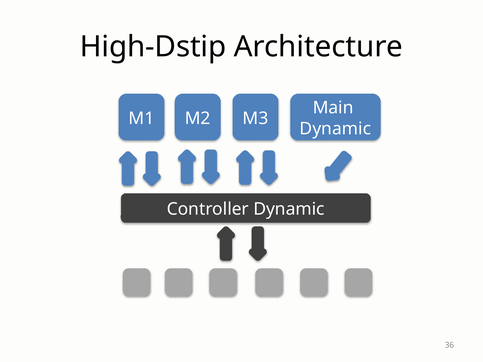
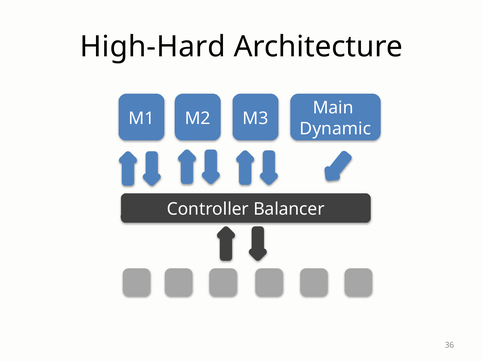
High-Dstip: High-Dstip -> High-Hard
Controller Dynamic: Dynamic -> Balancer
